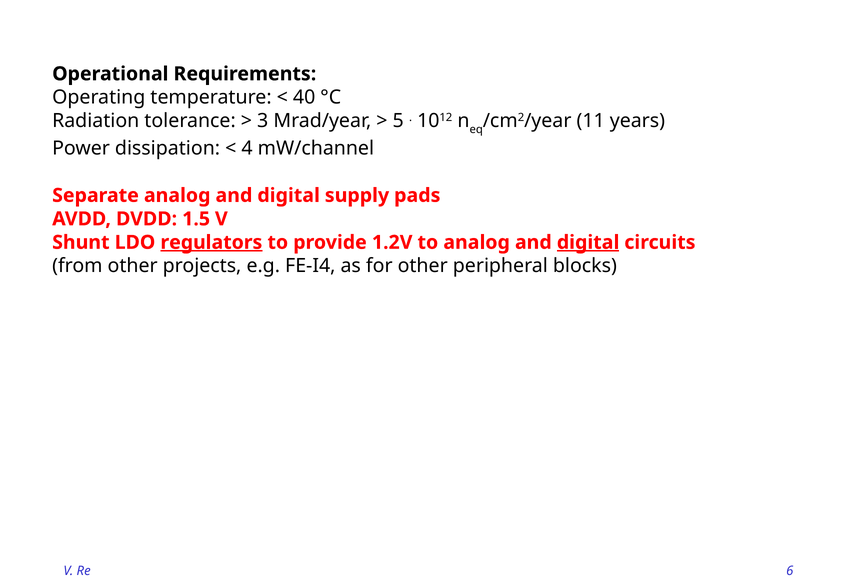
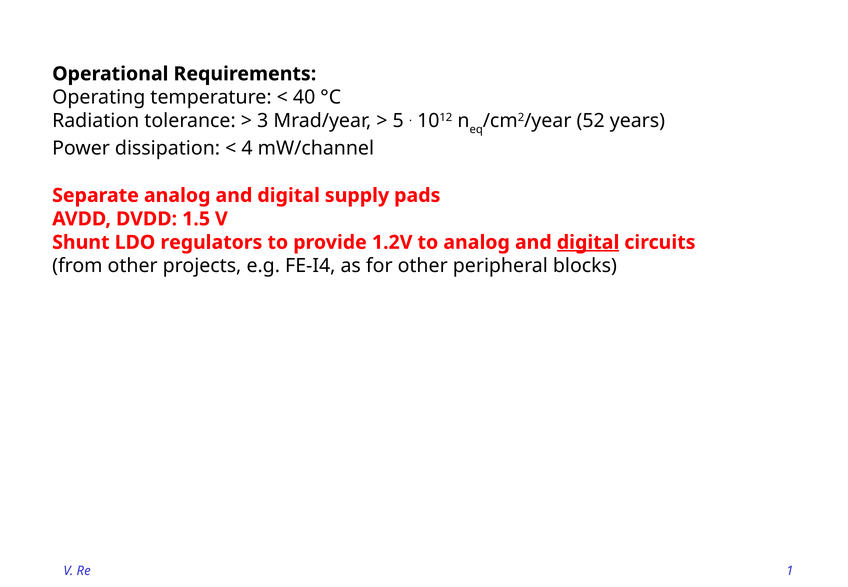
11: 11 -> 52
regulators underline: present -> none
6: 6 -> 1
